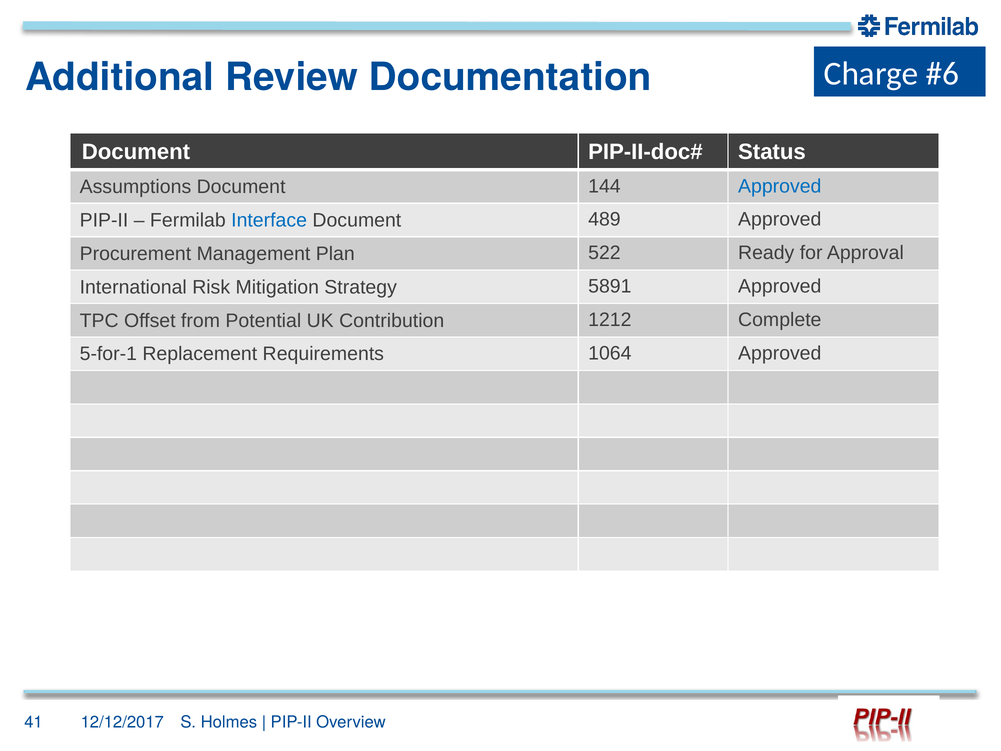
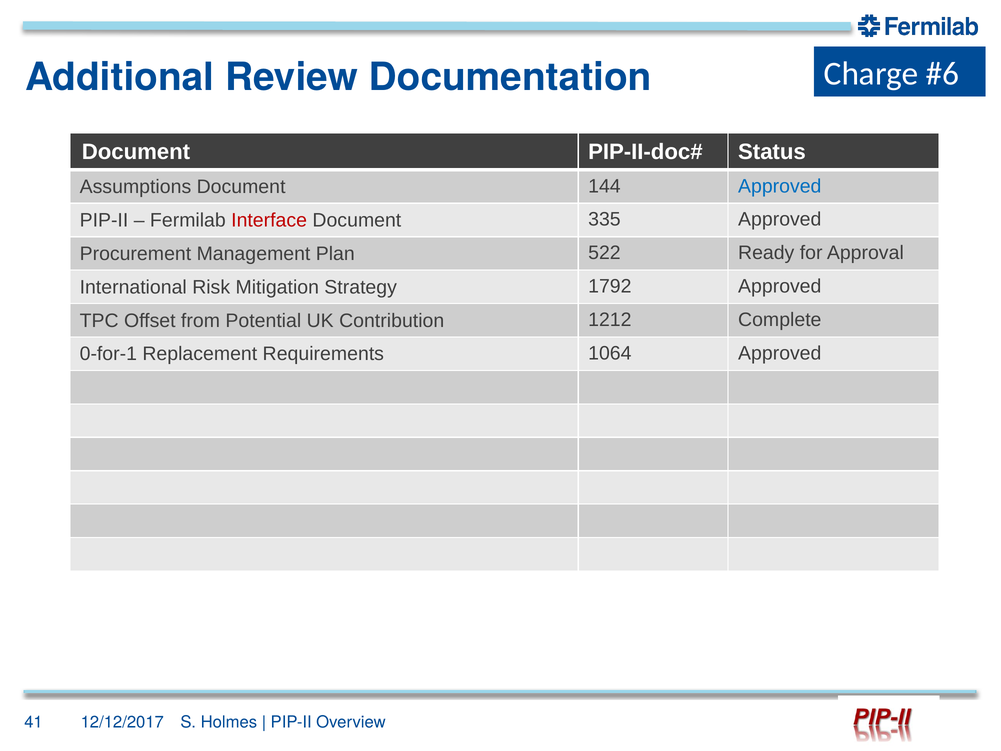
Interface colour: blue -> red
489: 489 -> 335
5891: 5891 -> 1792
5-for-1: 5-for-1 -> 0-for-1
